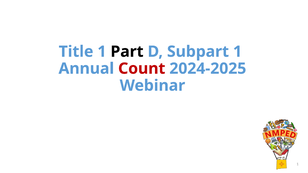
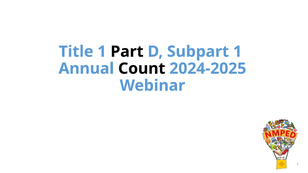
Count colour: red -> black
